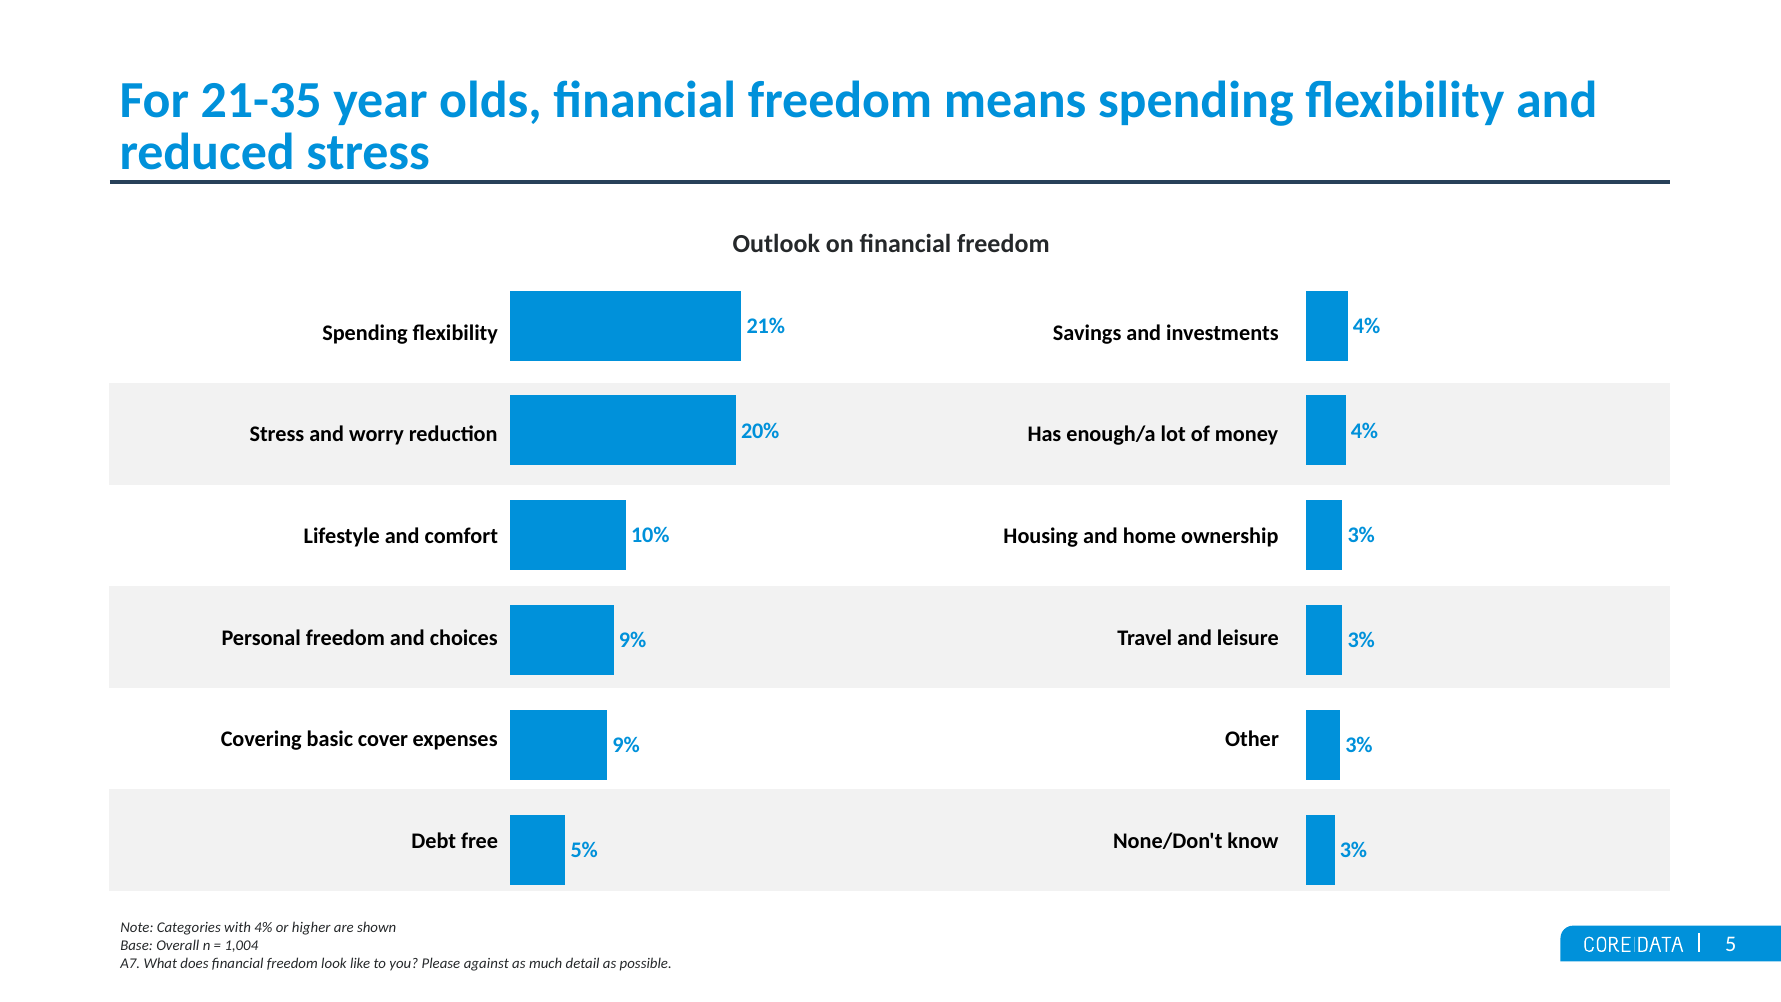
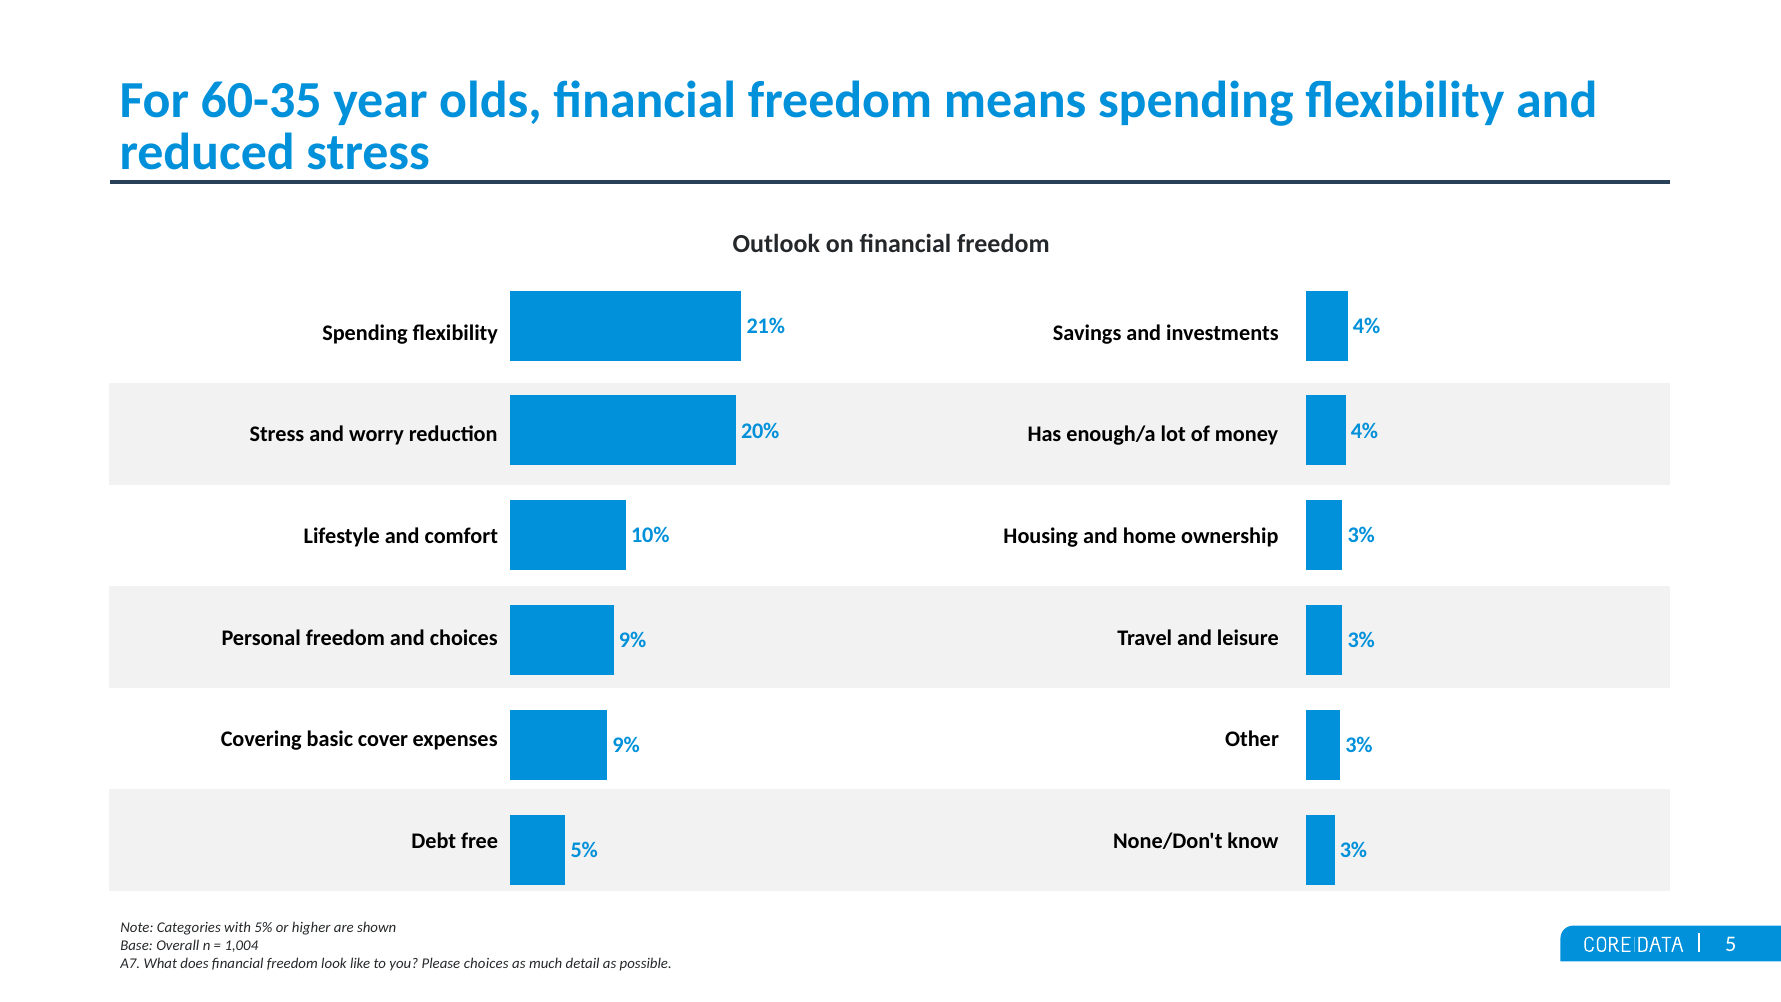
21-35: 21-35 -> 60-35
with 4%: 4% -> 5%
Please against: against -> choices
